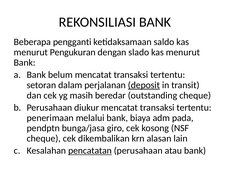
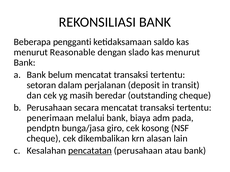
Pengukuran: Pengukuran -> Reasonable
deposit underline: present -> none
diukur: diukur -> secara
